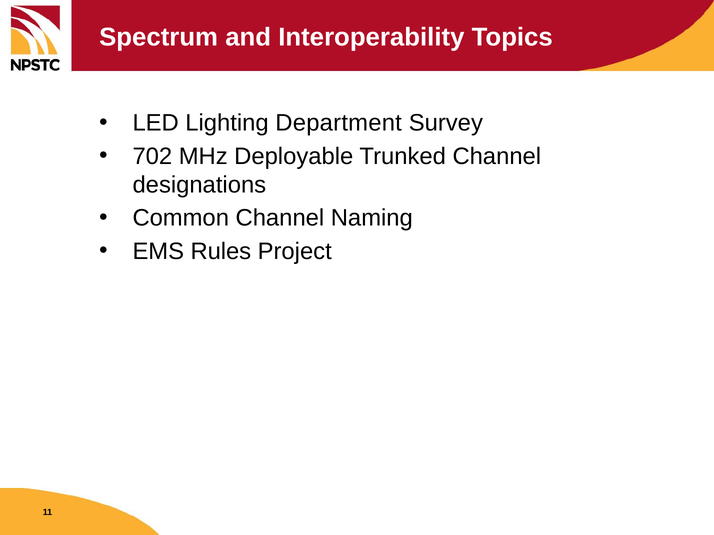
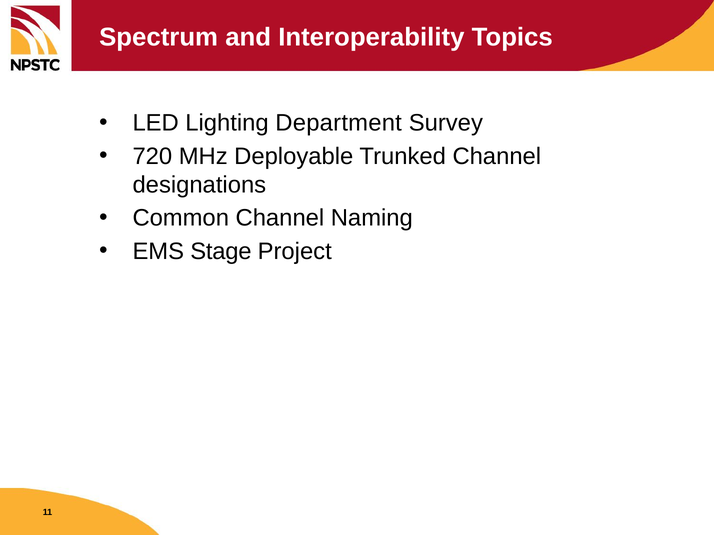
702: 702 -> 720
Rules: Rules -> Stage
